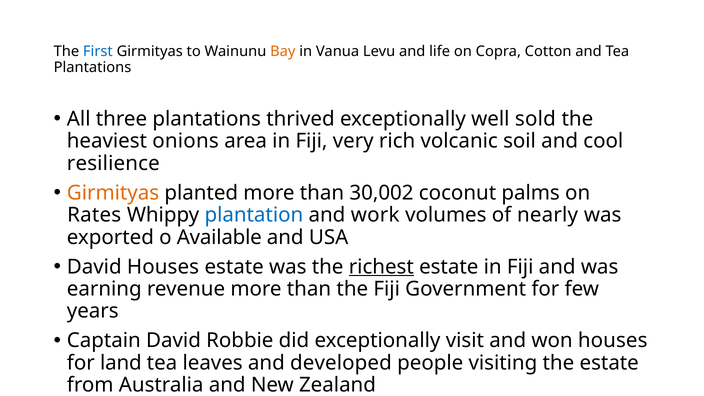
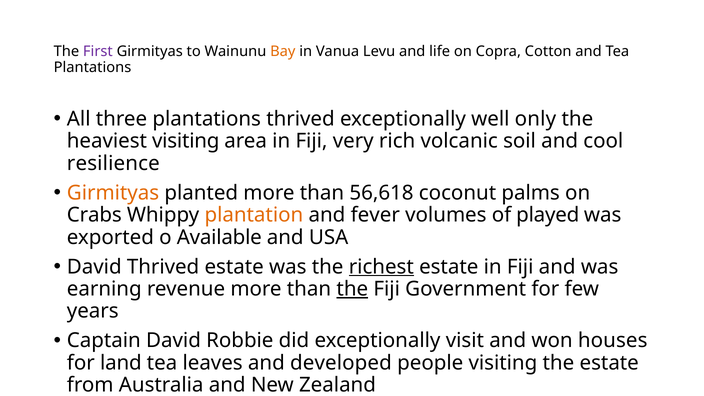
First colour: blue -> purple
sold: sold -> only
heaviest onions: onions -> visiting
30,002: 30,002 -> 56,618
Rates: Rates -> Crabs
plantation colour: blue -> orange
work: work -> fever
nearly: nearly -> played
David Houses: Houses -> Thrived
the at (352, 289) underline: none -> present
